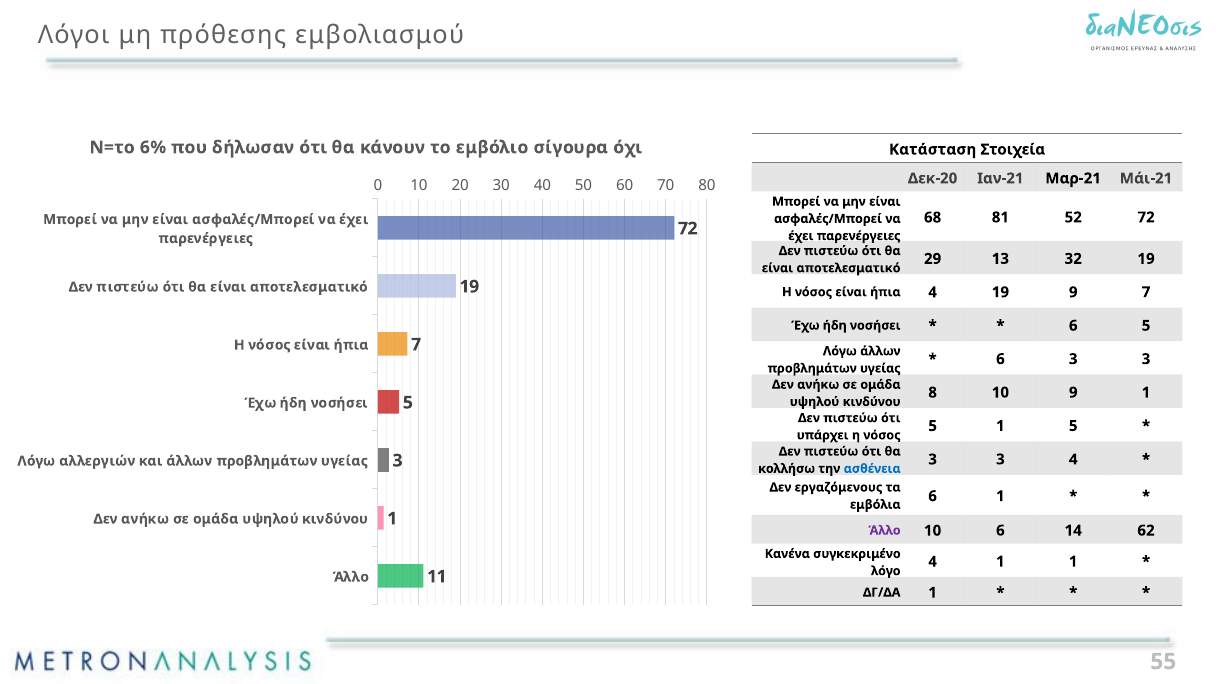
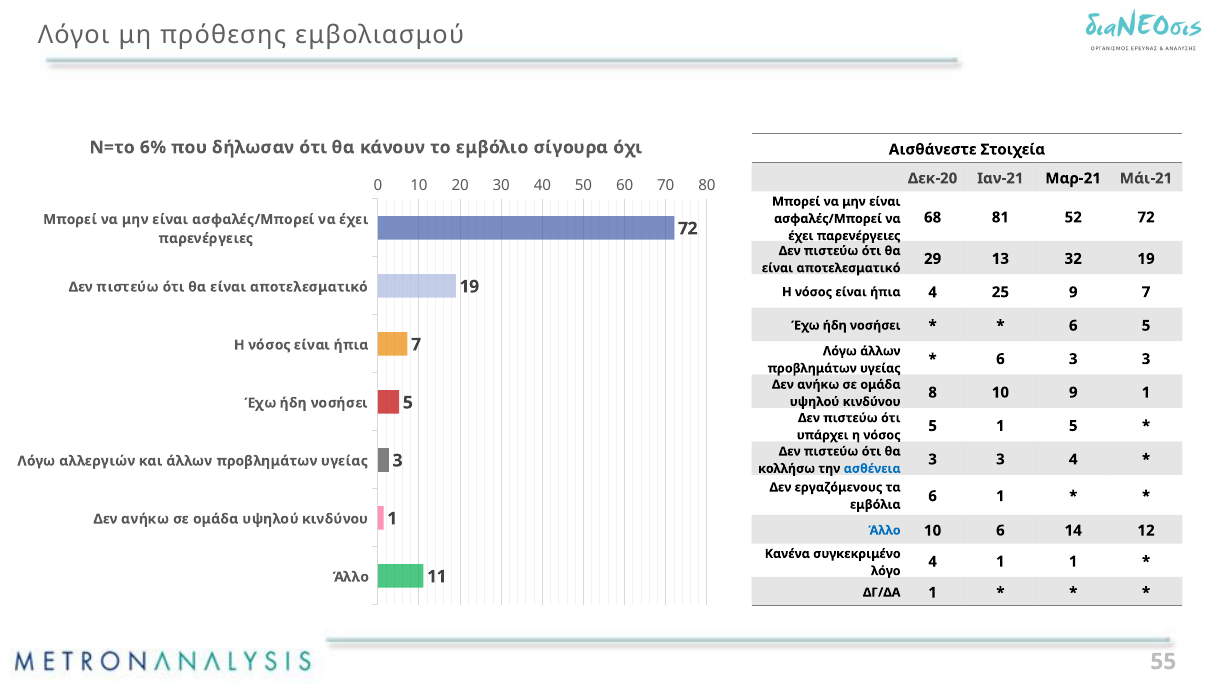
Κατάσταση: Κατάσταση -> Αισθάνεστε
4 19: 19 -> 25
Άλλο at (884, 530) colour: purple -> blue
62: 62 -> 12
